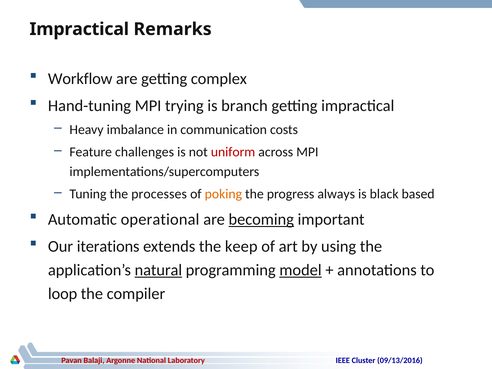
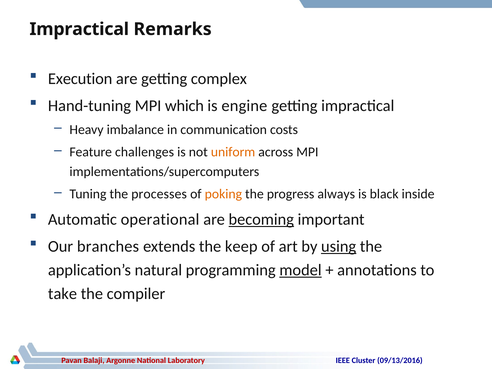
Workflow: Workflow -> Execution
trying: trying -> which
branch: branch -> engine
uniform colour: red -> orange
based: based -> inside
iterations: iterations -> branches
using underline: none -> present
natural underline: present -> none
loop: loop -> take
